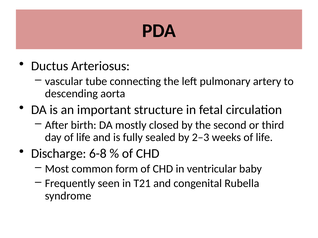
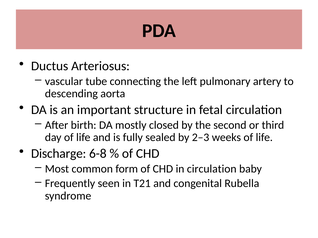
in ventricular: ventricular -> circulation
